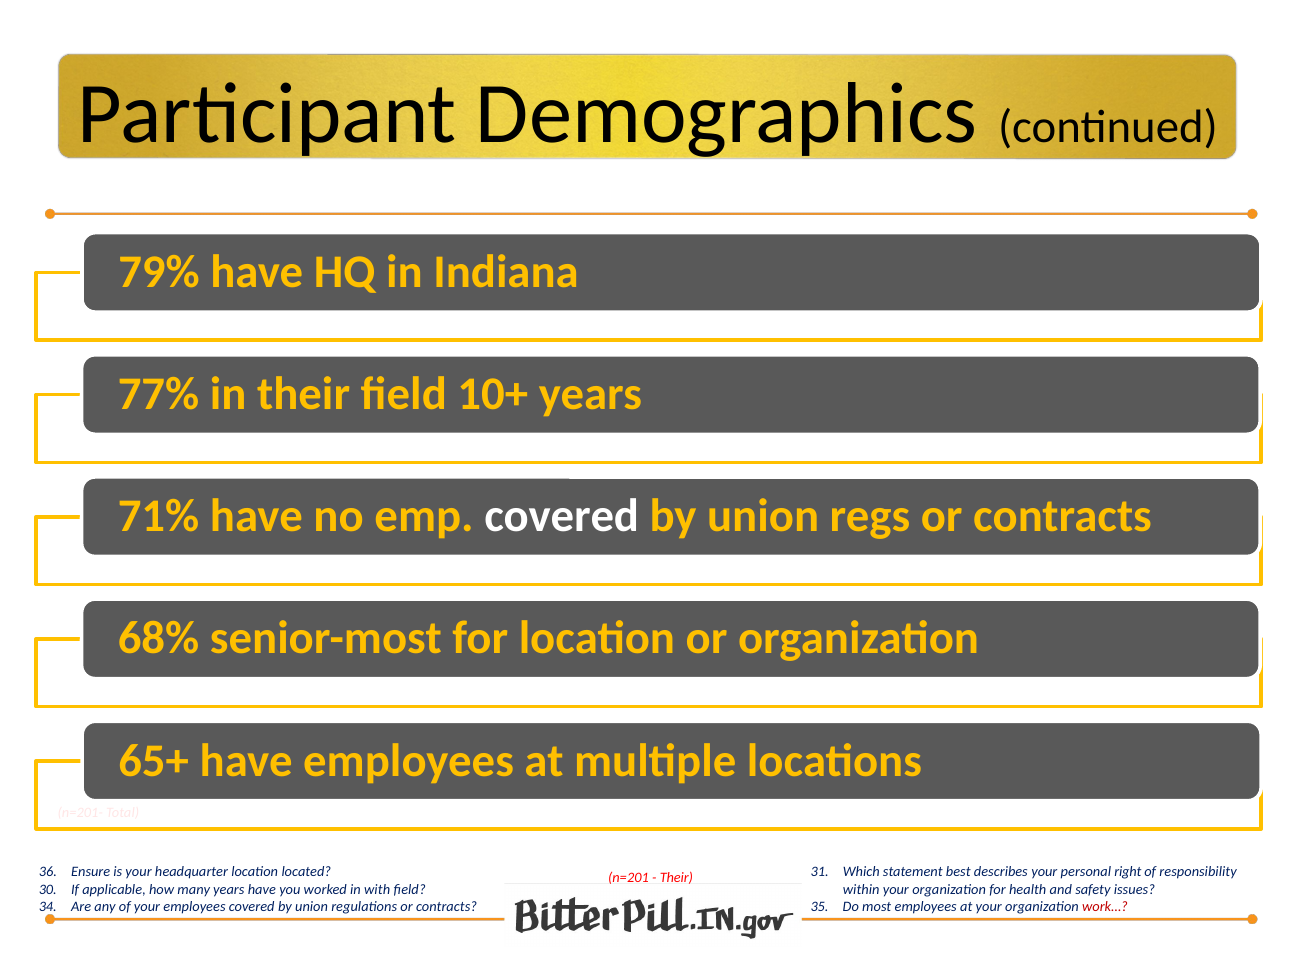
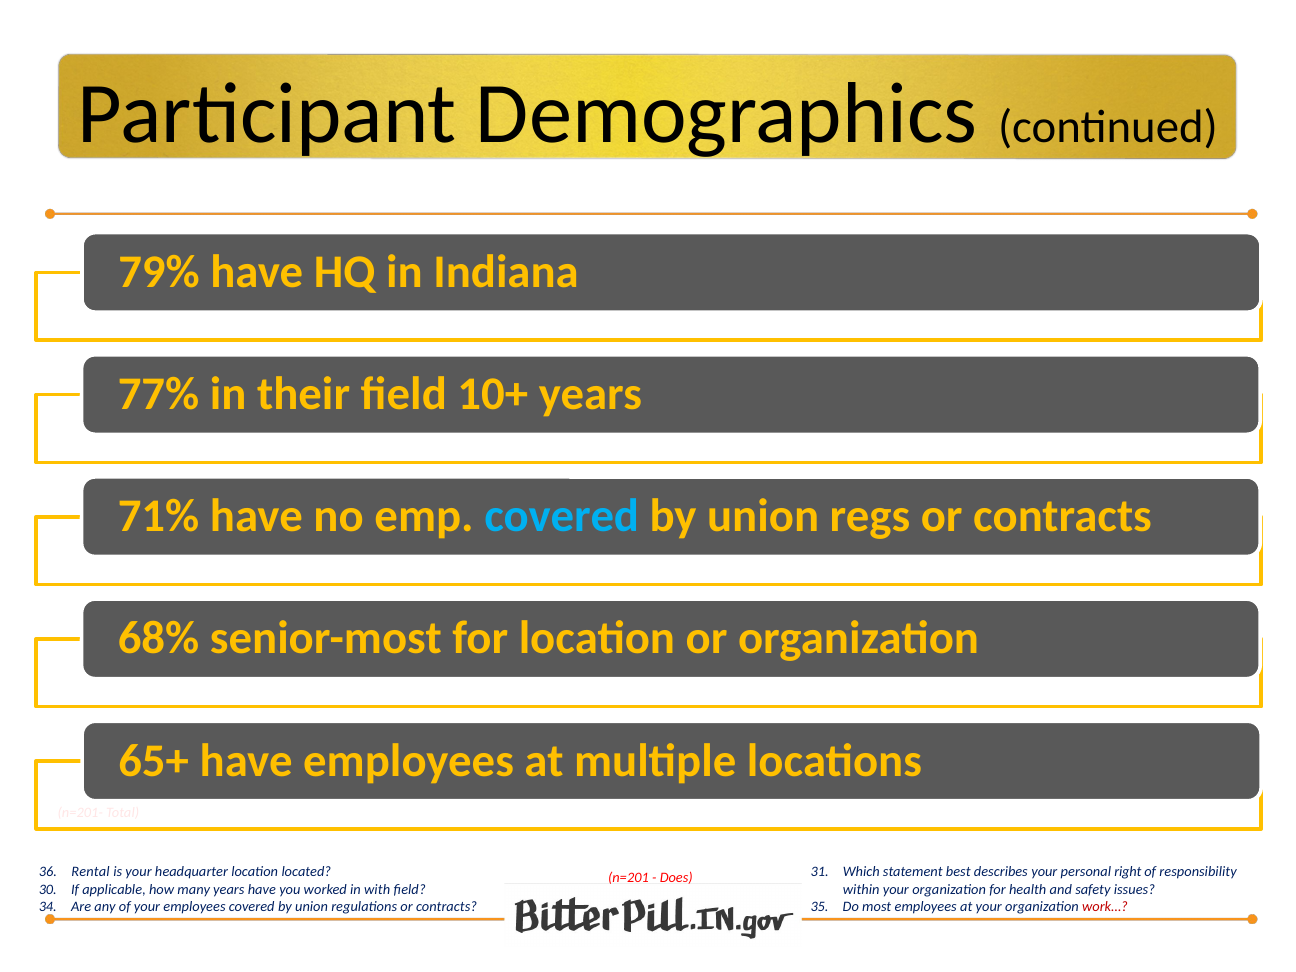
covered at (562, 516) colour: white -> light blue
Ensure: Ensure -> Rental
Their at (676, 878): Their -> Does
